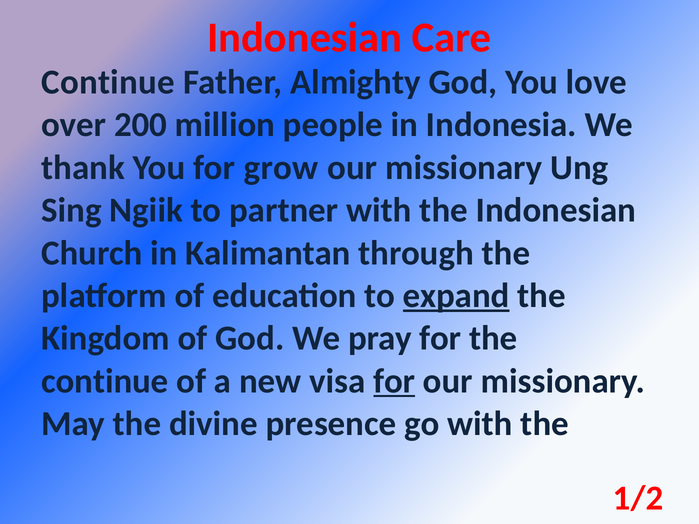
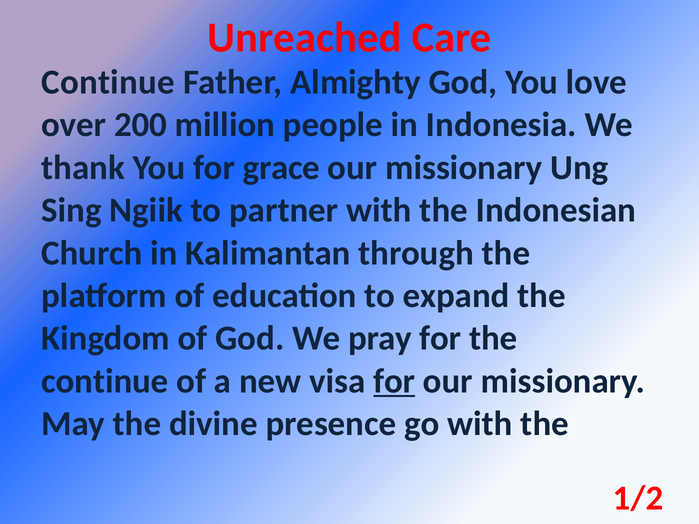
Indonesian at (305, 38): Indonesian -> Unreached
grow: grow -> grace
expand underline: present -> none
